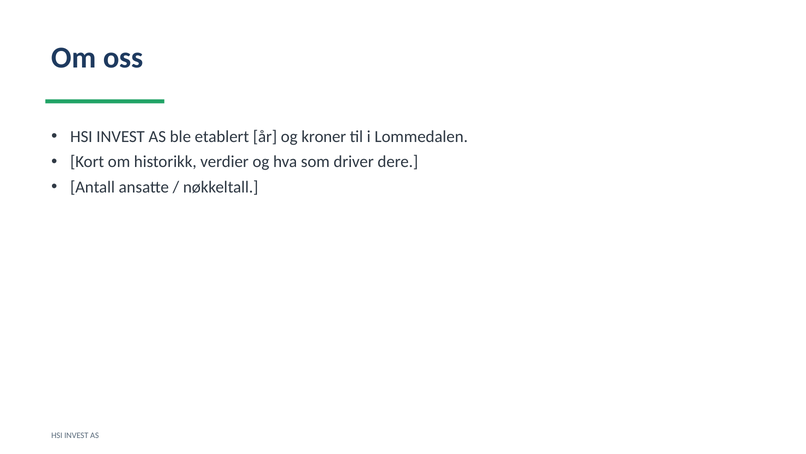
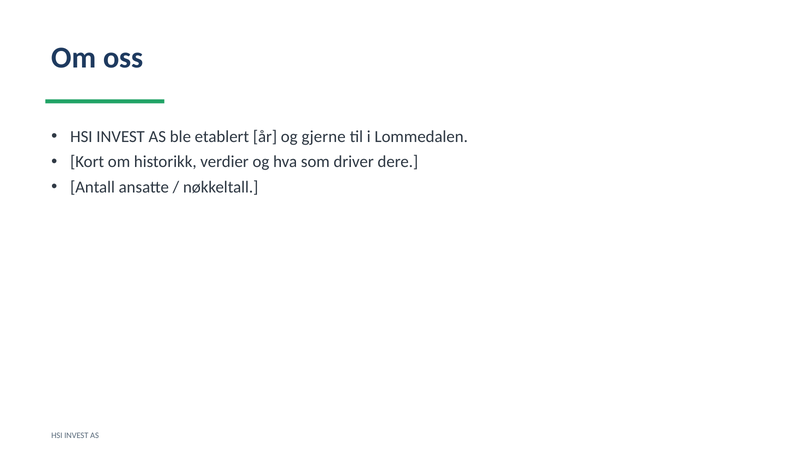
kroner: kroner -> gjerne
